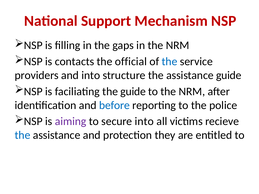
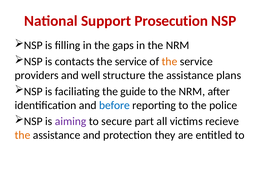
Mechanism: Mechanism -> Prosecution
official at (131, 62): official -> service
the at (170, 62) colour: blue -> orange
and into: into -> well
assistance guide: guide -> plans
secure into: into -> part
the at (23, 135) colour: blue -> orange
